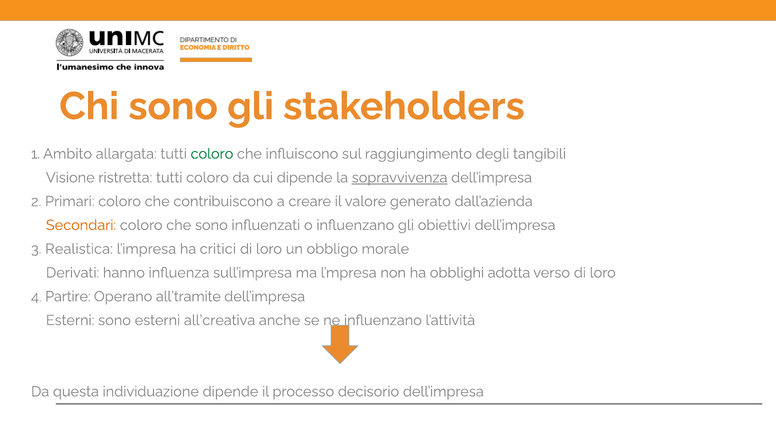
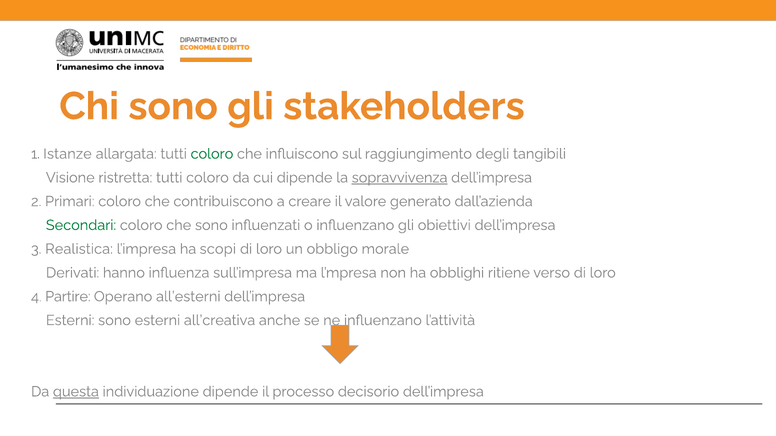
Ambito: Ambito -> Istanze
Secondari colour: orange -> green
critici: critici -> scopi
adotta: adotta -> ritiene
all’tramite: all’tramite -> all’esterni
questa underline: none -> present
